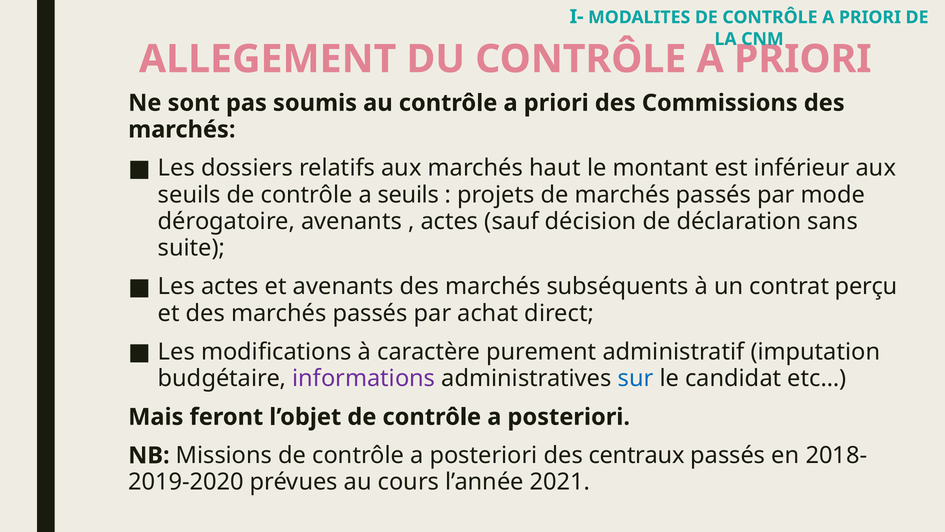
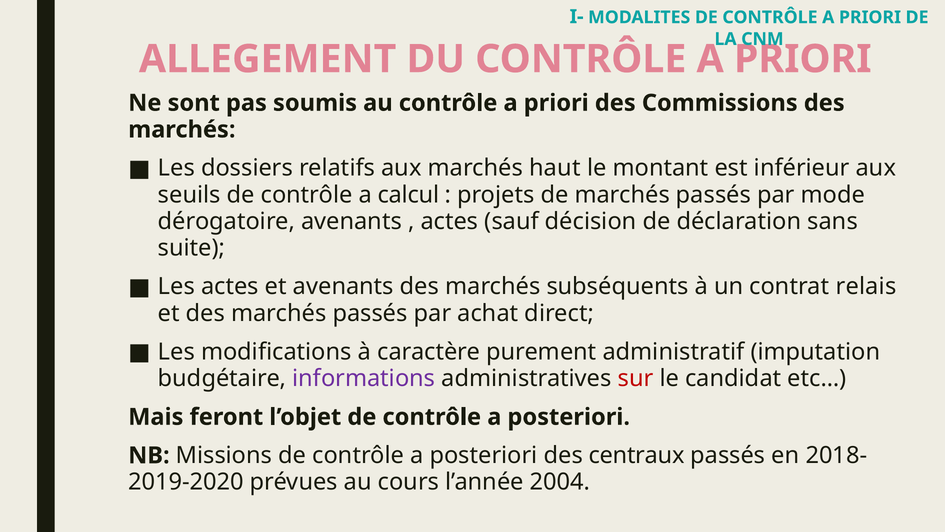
a seuils: seuils -> calcul
perçu: perçu -> relais
sur colour: blue -> red
2021: 2021 -> 2004
